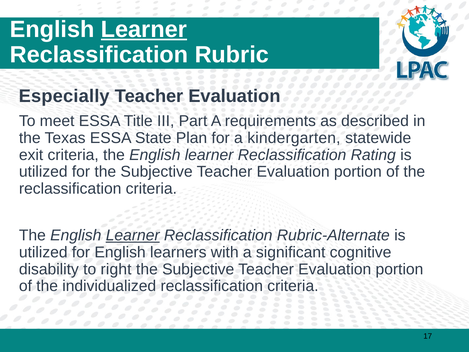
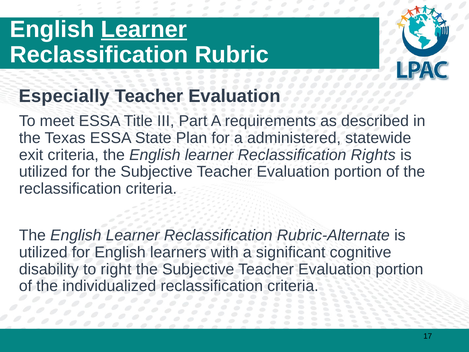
kindergarten: kindergarten -> administered
Rating: Rating -> Rights
Learner at (133, 235) underline: present -> none
